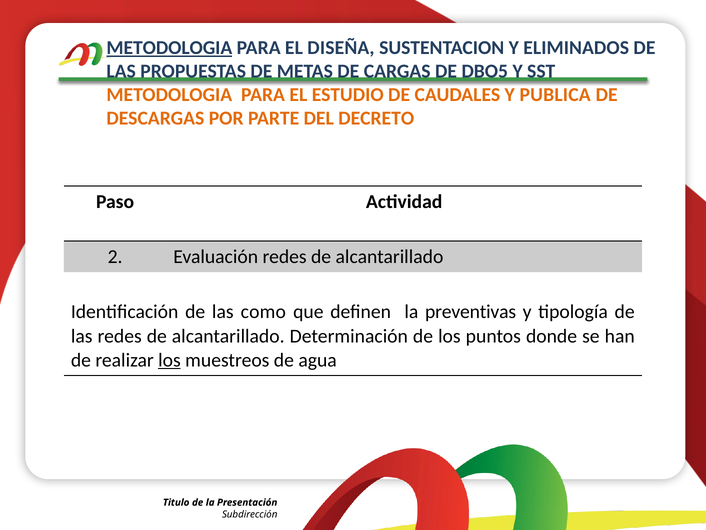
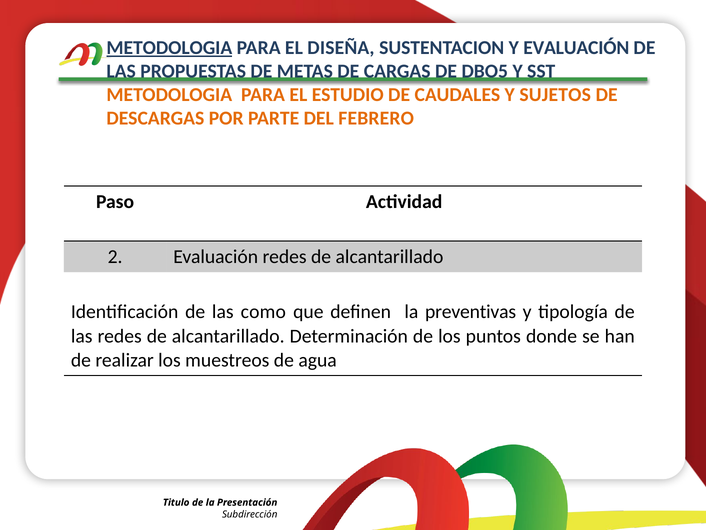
Y ELIMINADOS: ELIMINADOS -> EVALUACIÓN
PUBLICA: PUBLICA -> SUJETOS
DECRETO: DECRETO -> FEBRERO
los at (169, 360) underline: present -> none
